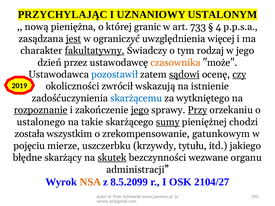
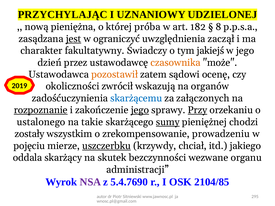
USTALONYM: USTALONYM -> UDZIELONEJ
granic: granic -> próba
733: 733 -> 182
4: 4 -> 8
więcej: więcej -> zaczął
fakultatywny underline: present -> none
rodzaj: rodzaj -> jakiejś
pozostawił colour: blue -> orange
sądowi underline: present -> none
czy underline: present -> none
istnienie: istnienie -> organów
wytkniętego: wytkniętego -> załączonych
została: została -> zostały
gatunkowym: gatunkowym -> prowadzeniu
uszczerbku underline: none -> present
tytułu: tytułu -> chciał
błędne: błędne -> oddala
skutek underline: present -> none
NSA colour: orange -> purple
8.5.2099: 8.5.2099 -> 5.4.7690
2104/27: 2104/27 -> 2104/85
